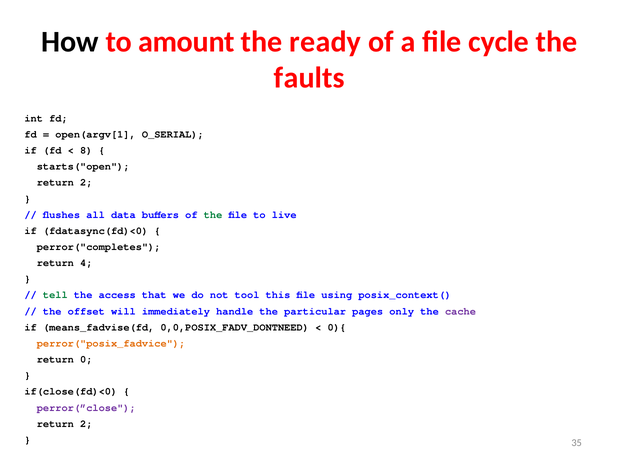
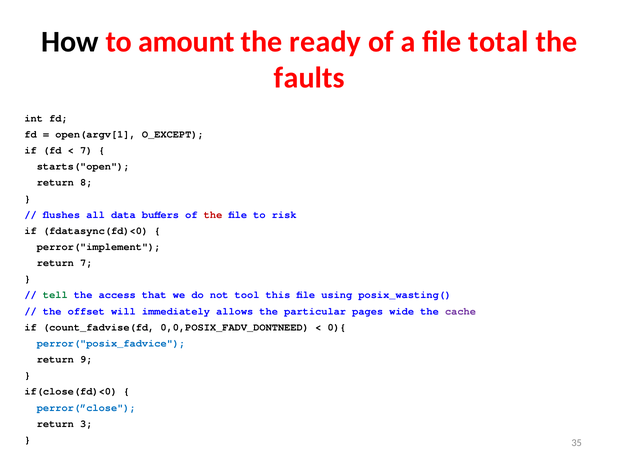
cycle: cycle -> total
O_SERIAL: O_SERIAL -> O_EXCEPT
8 at (86, 150): 8 -> 7
2 at (86, 183): 2 -> 8
the at (213, 215) colour: green -> red
live: live -> risk
perror("completes: perror("completes -> perror("implement
return 4: 4 -> 7
posix_context(: posix_context( -> posix_wasting(
handle: handle -> allows
only: only -> wide
means_fadvise(fd: means_fadvise(fd -> count_fadvise(fd
perror("posix_fadvice colour: orange -> blue
0: 0 -> 9
perror(”close colour: purple -> blue
2 at (86, 424): 2 -> 3
